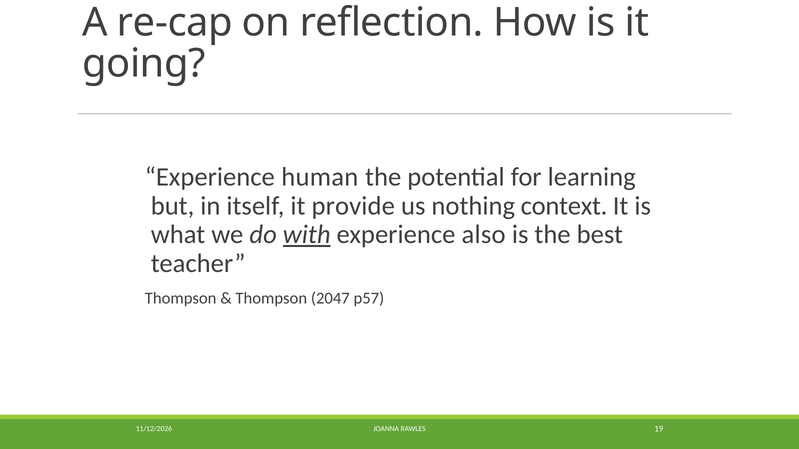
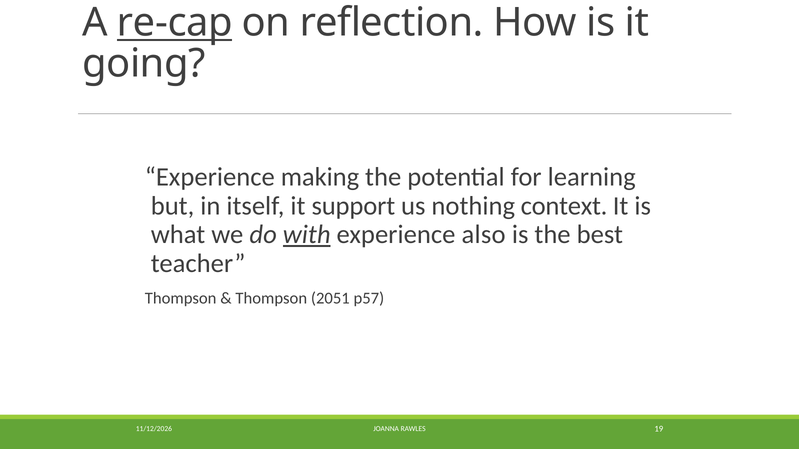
re-cap underline: none -> present
human: human -> making
provide: provide -> support
2047: 2047 -> 2051
